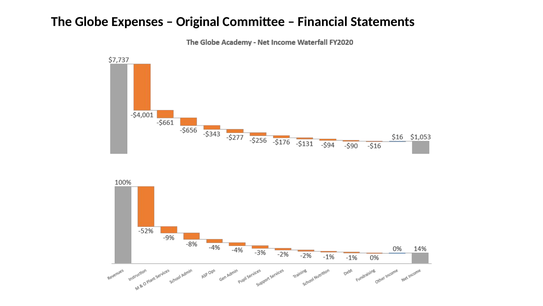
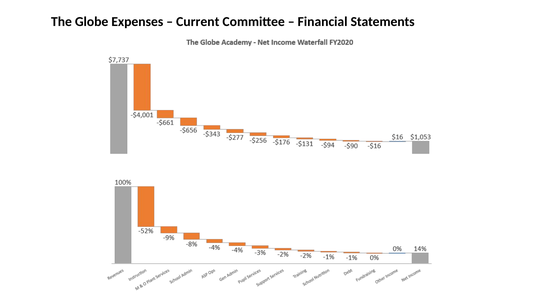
Original: Original -> Current
